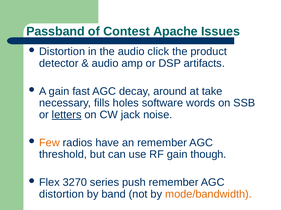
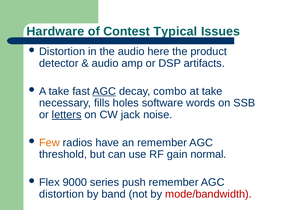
Passband: Passband -> Hardware
Apache: Apache -> Typical
click: click -> here
A gain: gain -> take
AGC at (104, 92) underline: none -> present
around: around -> combo
though: though -> normal
3270: 3270 -> 9000
mode/bandwidth colour: orange -> red
